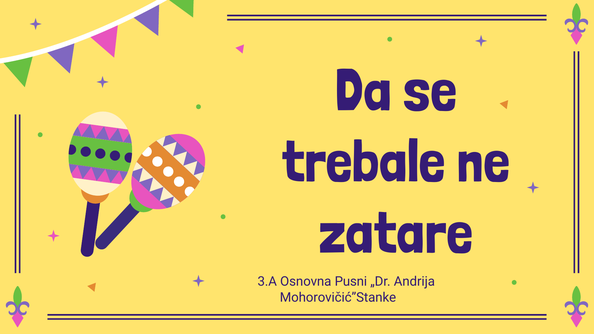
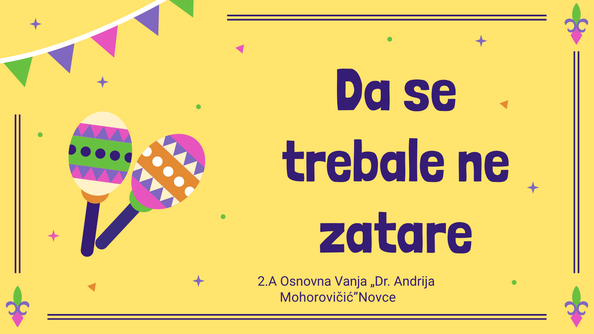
3.A: 3.A -> 2.A
Pusni: Pusni -> Vanja
Mohorovičić”Stanke: Mohorovičić”Stanke -> Mohorovičić”Novce
